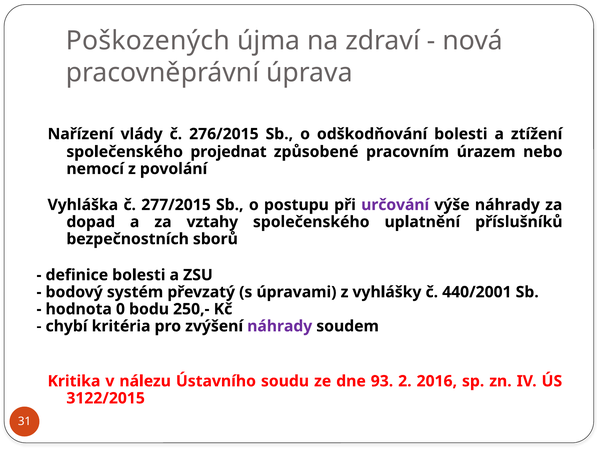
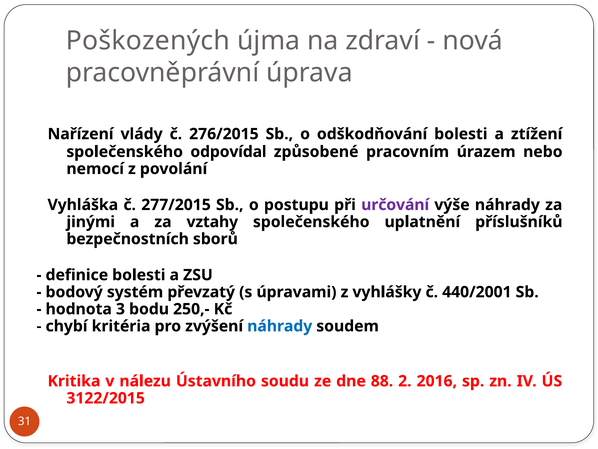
projednat: projednat -> odpovídal
dopad: dopad -> jinými
0: 0 -> 3
náhrady at (280, 326) colour: purple -> blue
93: 93 -> 88
